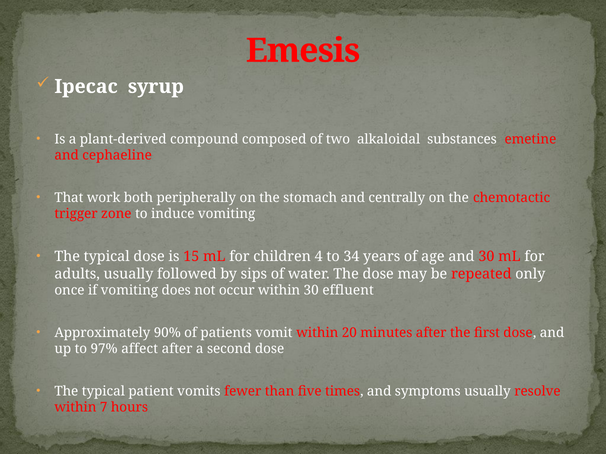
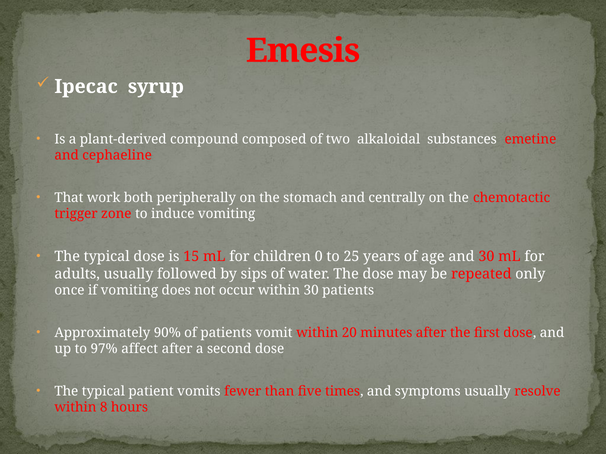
4: 4 -> 0
34: 34 -> 25
30 effluent: effluent -> patients
7: 7 -> 8
